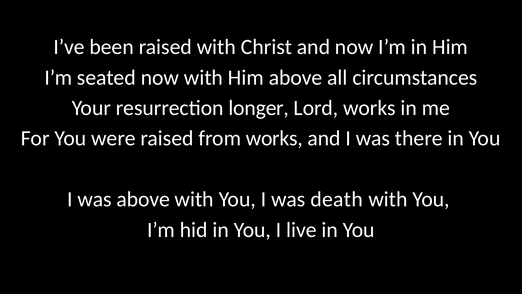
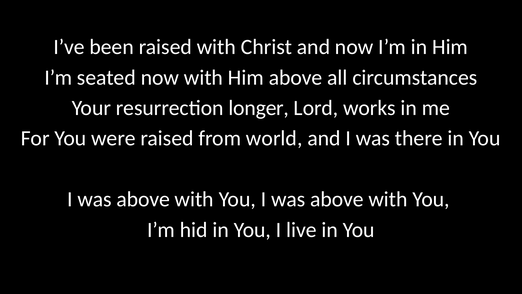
from works: works -> world
death at (337, 199): death -> above
